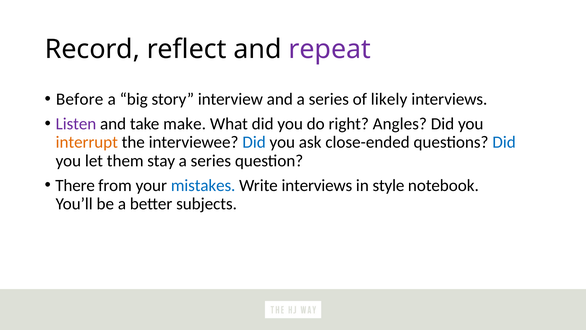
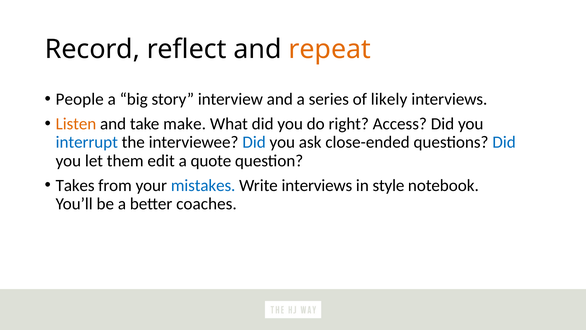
repeat colour: purple -> orange
Before: Before -> People
Listen colour: purple -> orange
Angles: Angles -> Access
interrupt colour: orange -> blue
stay: stay -> edit
series at (211, 161): series -> quote
There: There -> Takes
subjects: subjects -> coaches
